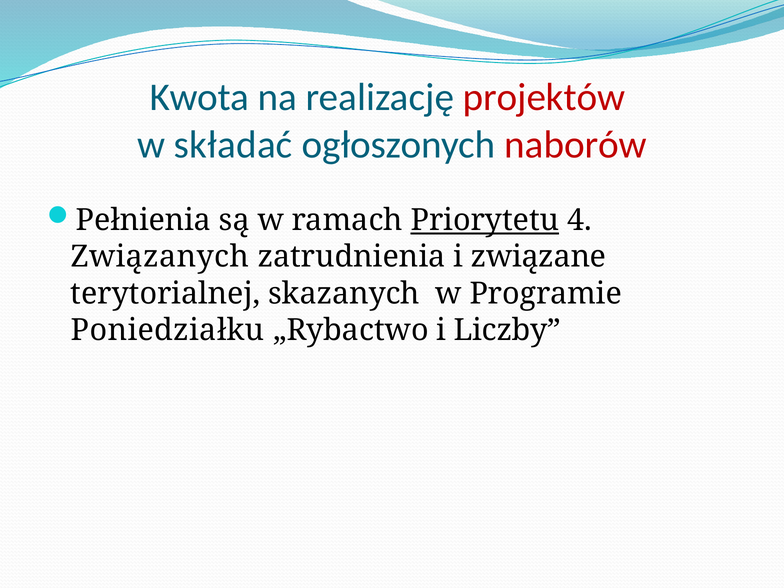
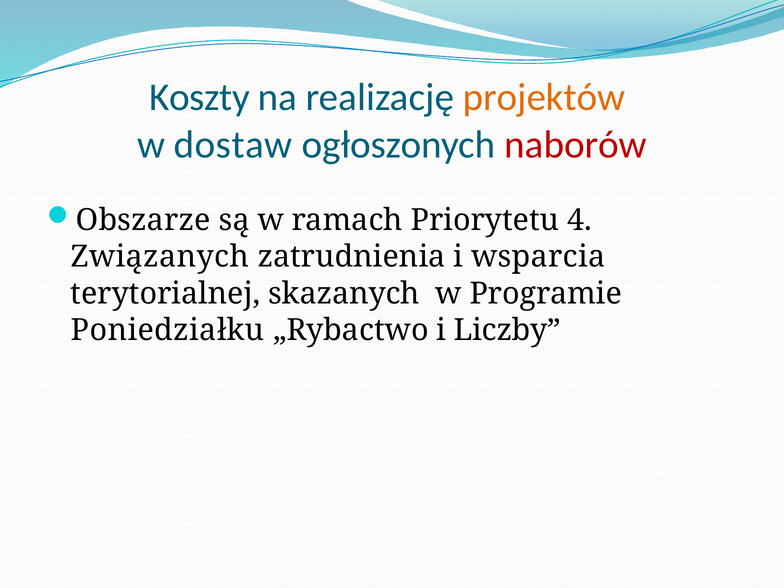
Kwota: Kwota -> Koszty
projektów colour: red -> orange
składać: składać -> dostaw
Pełnienia: Pełnienia -> Obszarze
Priorytetu underline: present -> none
związane: związane -> wsparcia
